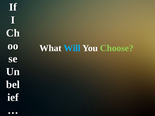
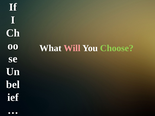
Will colour: light blue -> pink
